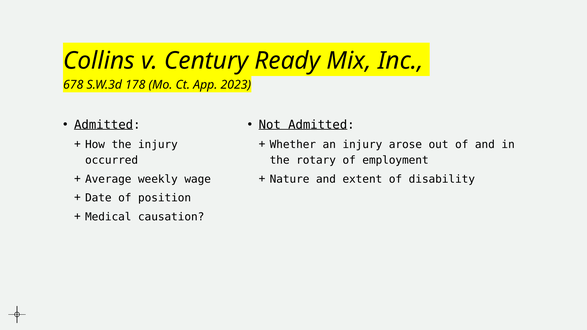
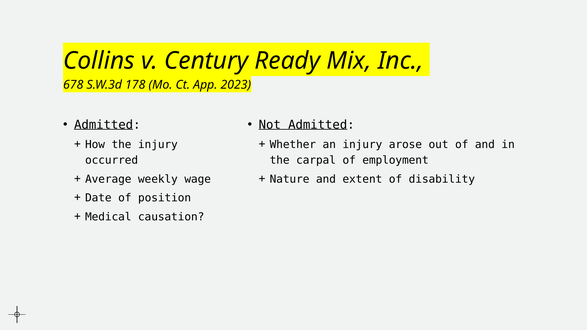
rotary: rotary -> carpal
